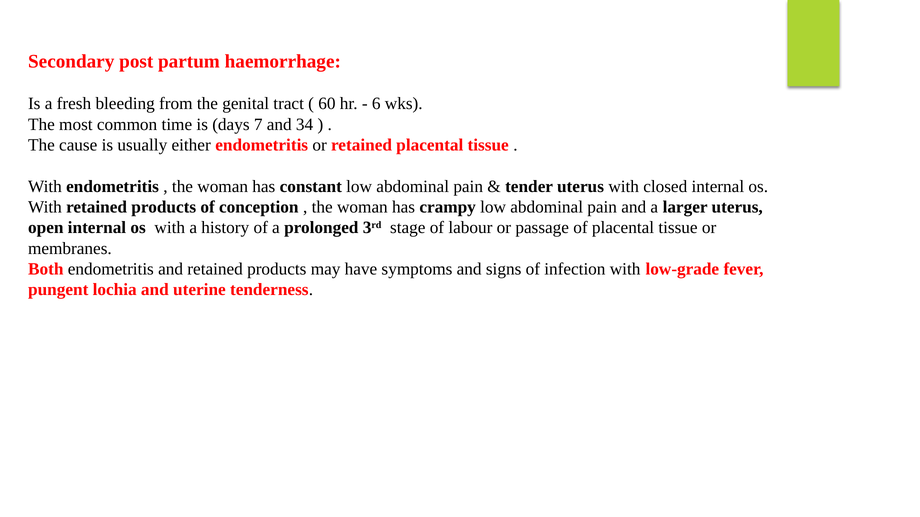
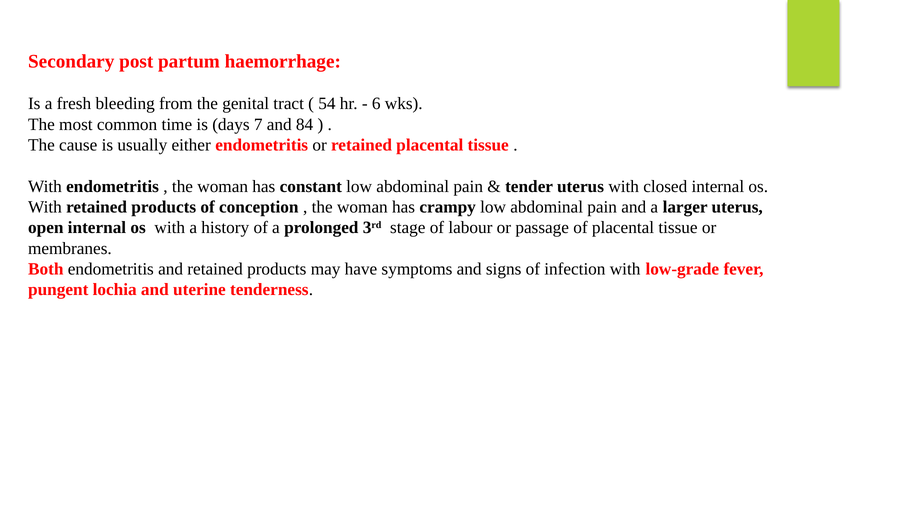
60: 60 -> 54
34: 34 -> 84
